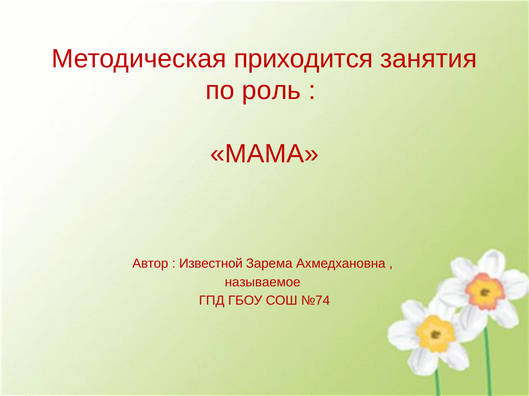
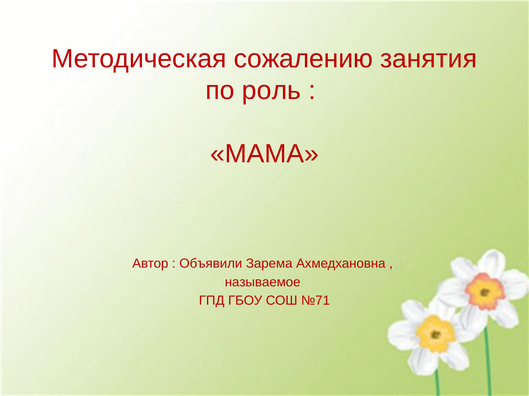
приходится: приходится -> сожалению
Известной: Известной -> Объявили
№74: №74 -> №71
